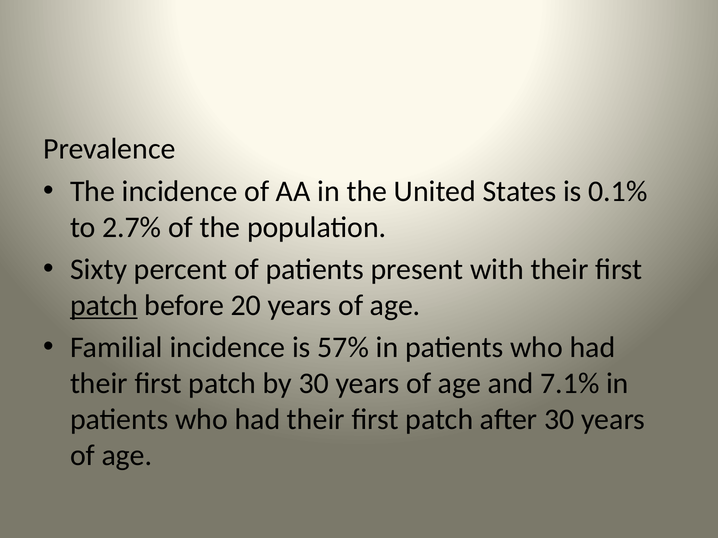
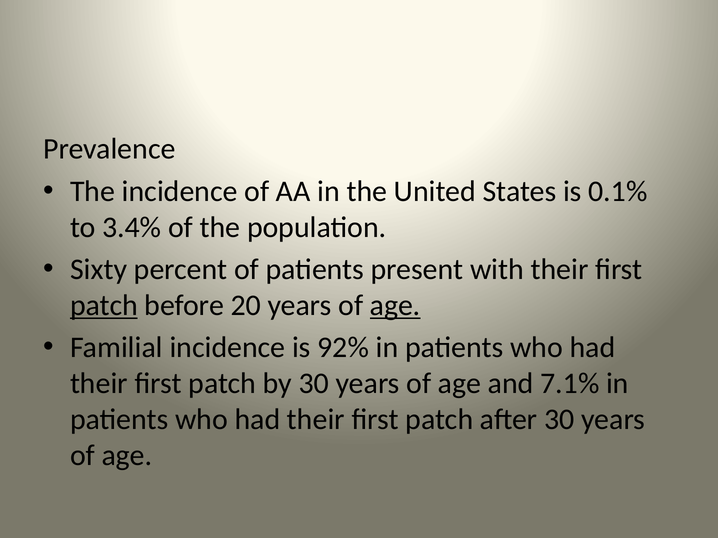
2.7%: 2.7% -> 3.4%
age at (395, 306) underline: none -> present
57%: 57% -> 92%
